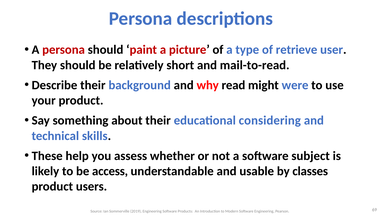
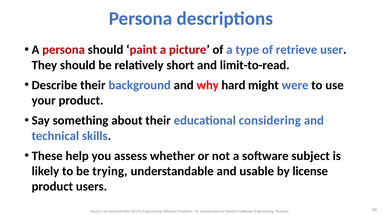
mail-to-read: mail-to-read -> limit-to-read
read: read -> hard
access: access -> trying
classes: classes -> license
